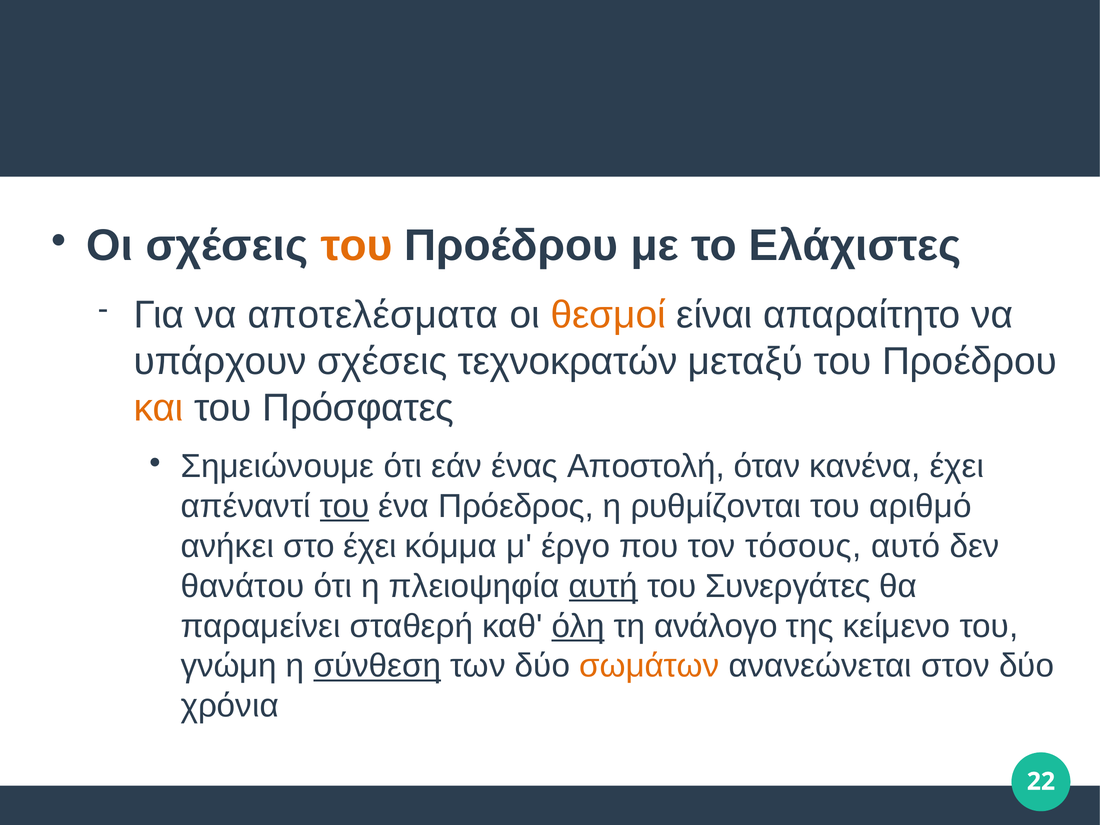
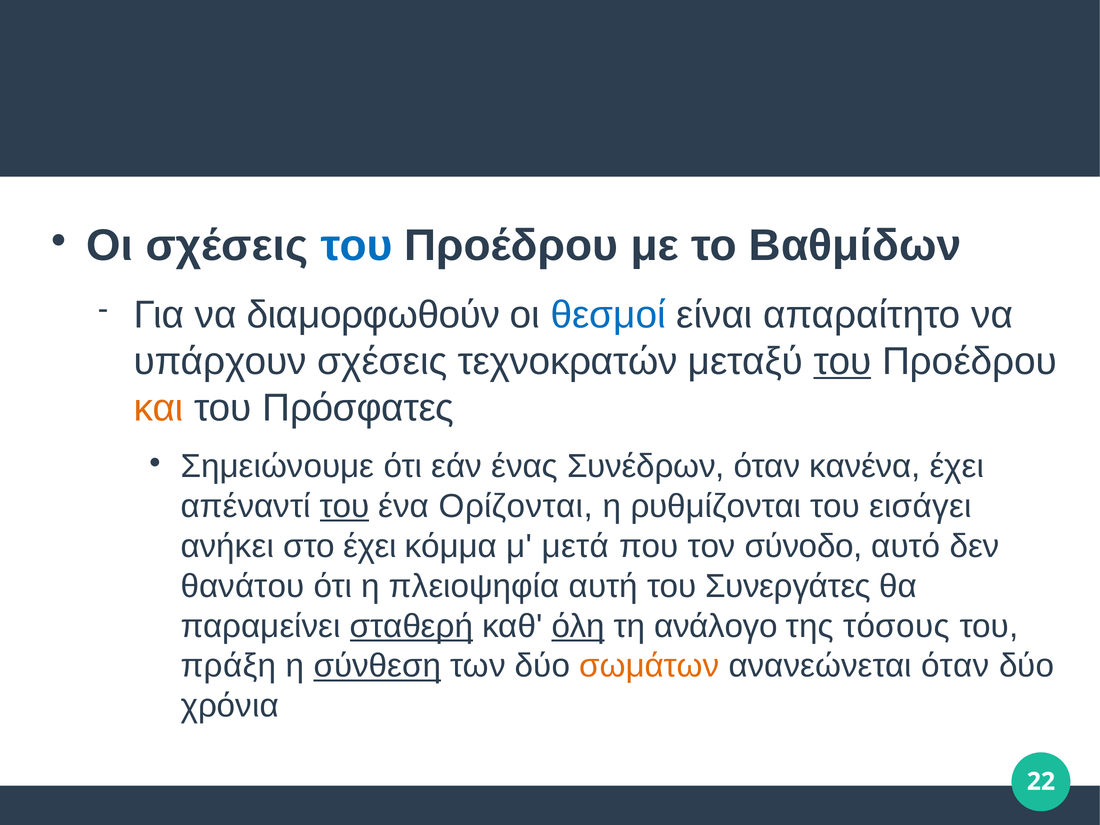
του at (356, 246) colour: orange -> blue
Ελάχιστες: Ελάχιστες -> Βαθμίδων
αποτελέσματα: αποτελέσματα -> διαμορφωθούν
θεσμοί colour: orange -> blue
του at (843, 361) underline: none -> present
Αποστολή: Αποστολή -> Συνέδρων
Πρόεδρος: Πρόεδρος -> Ορίζονται
αριθμό: αριθμό -> εισάγει
έργο: έργο -> μετά
τόσους: τόσους -> σύνοδο
αυτή underline: present -> none
σταθερή underline: none -> present
κείμενο: κείμενο -> τόσους
γνώμη: γνώμη -> πράξη
ανανεώνεται στον: στον -> όταν
